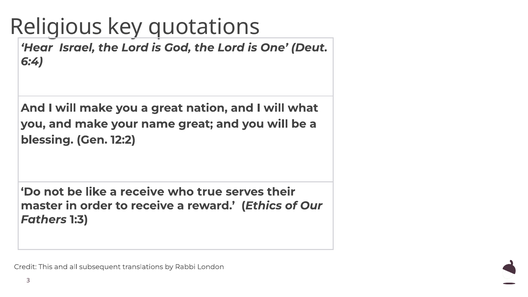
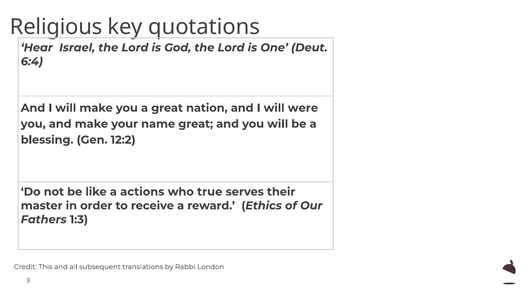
what: what -> were
a receive: receive -> actions
